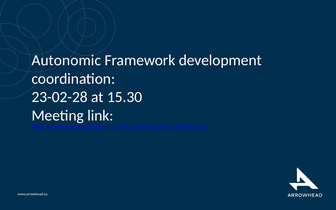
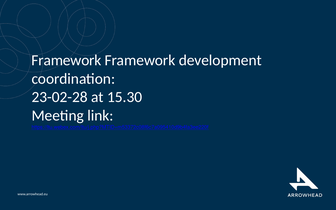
Autonomic at (66, 60): Autonomic -> Framework
